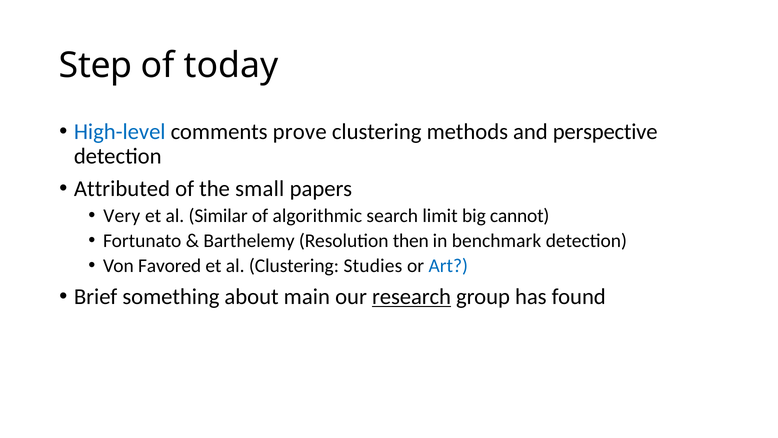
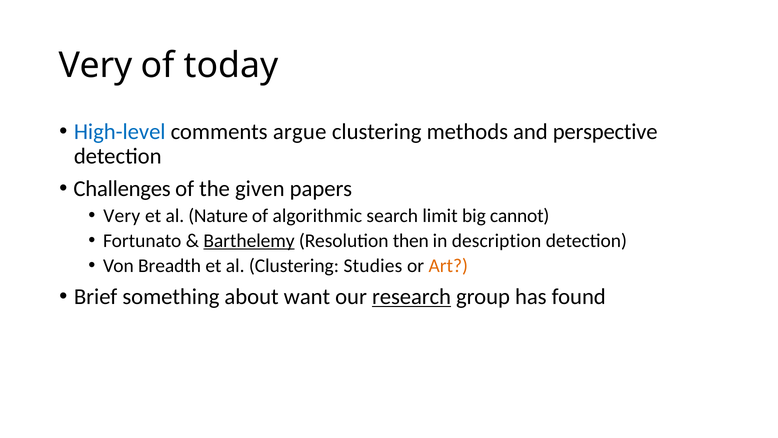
Step at (96, 65): Step -> Very
prove: prove -> argue
Attributed: Attributed -> Challenges
small: small -> given
Similar: Similar -> Nature
Barthelemy underline: none -> present
benchmark: benchmark -> description
Favored: Favored -> Breadth
Art colour: blue -> orange
main: main -> want
